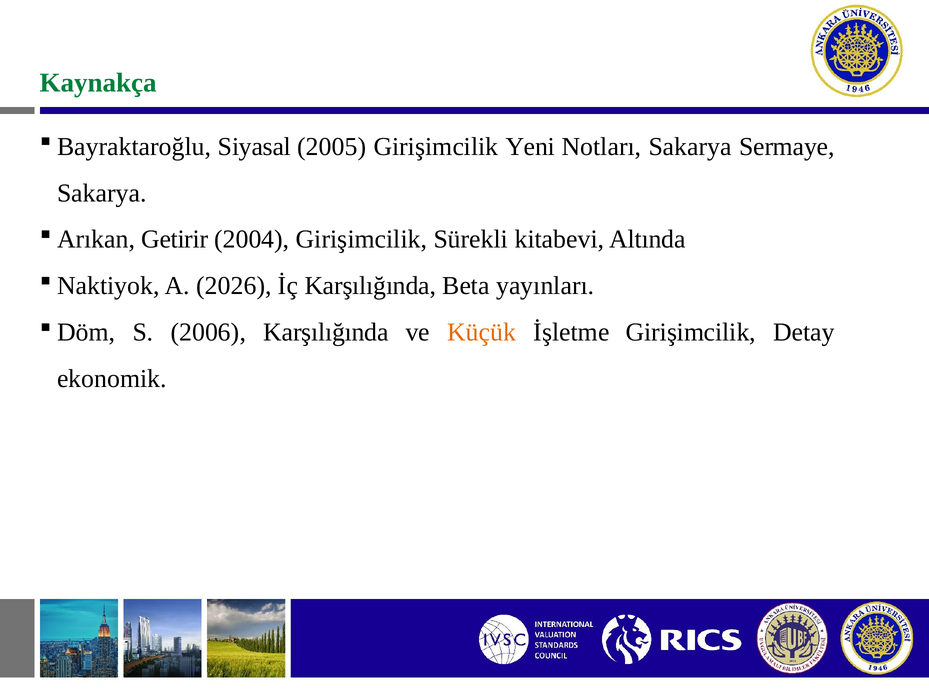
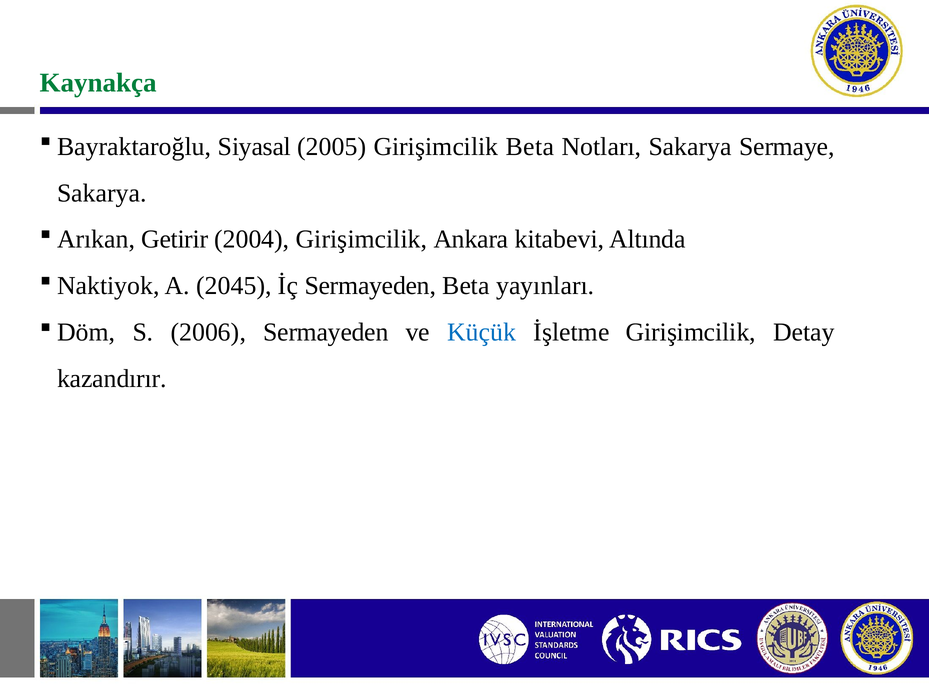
Girişimcilik Yeni: Yeni -> Beta
Sürekli: Sürekli -> Ankara
2026: 2026 -> 2045
İç Karşılığında: Karşılığında -> Sermayeden
2006 Karşılığında: Karşılığında -> Sermayeden
Küçük colour: orange -> blue
ekonomik: ekonomik -> kazandırır
